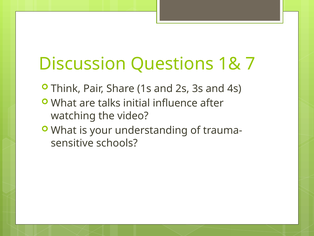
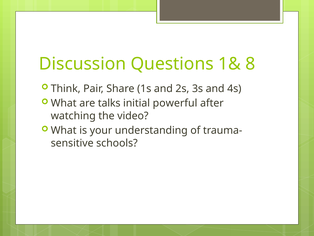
7: 7 -> 8
influence: influence -> powerful
